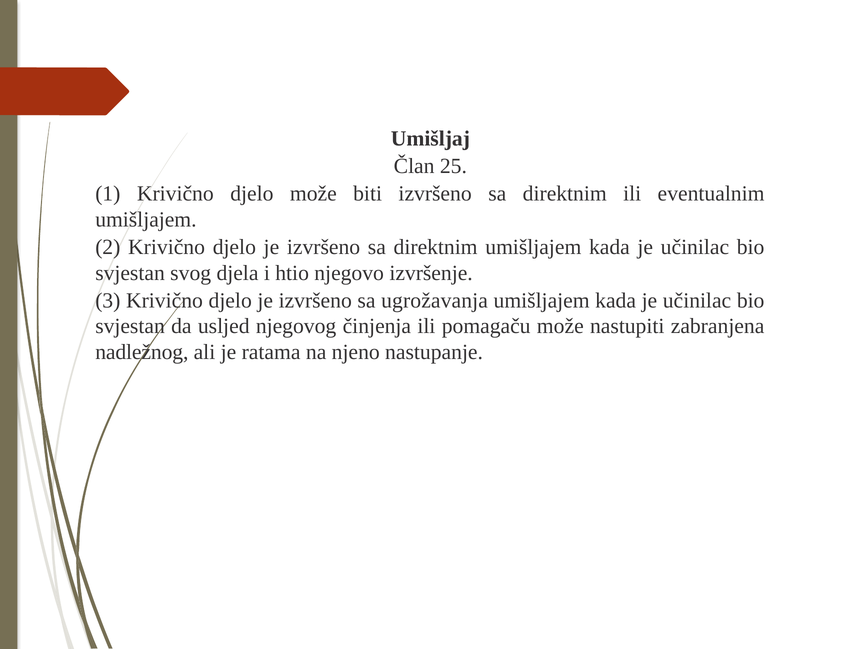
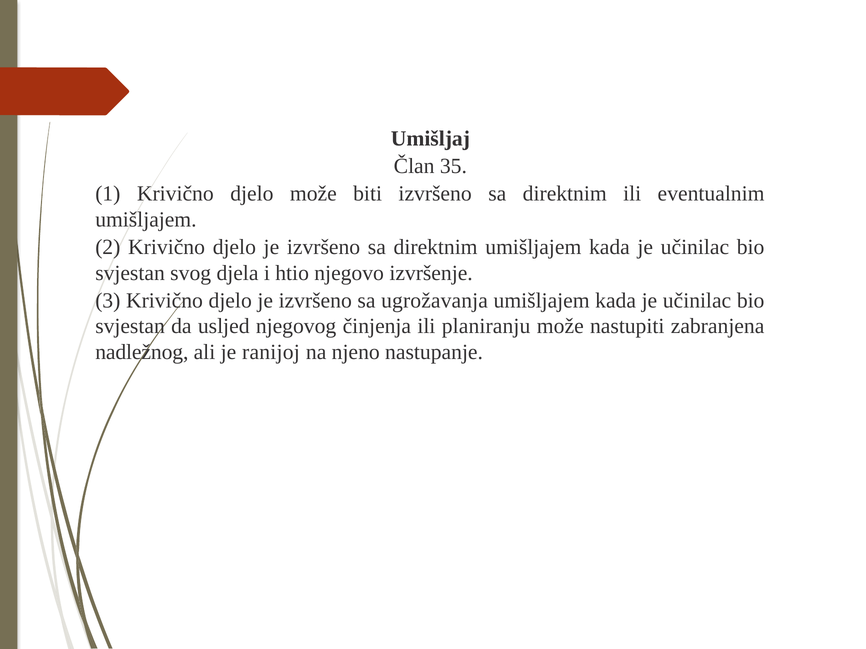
25: 25 -> 35
pomagaču: pomagaču -> planiranju
ratama: ratama -> ranijoj
